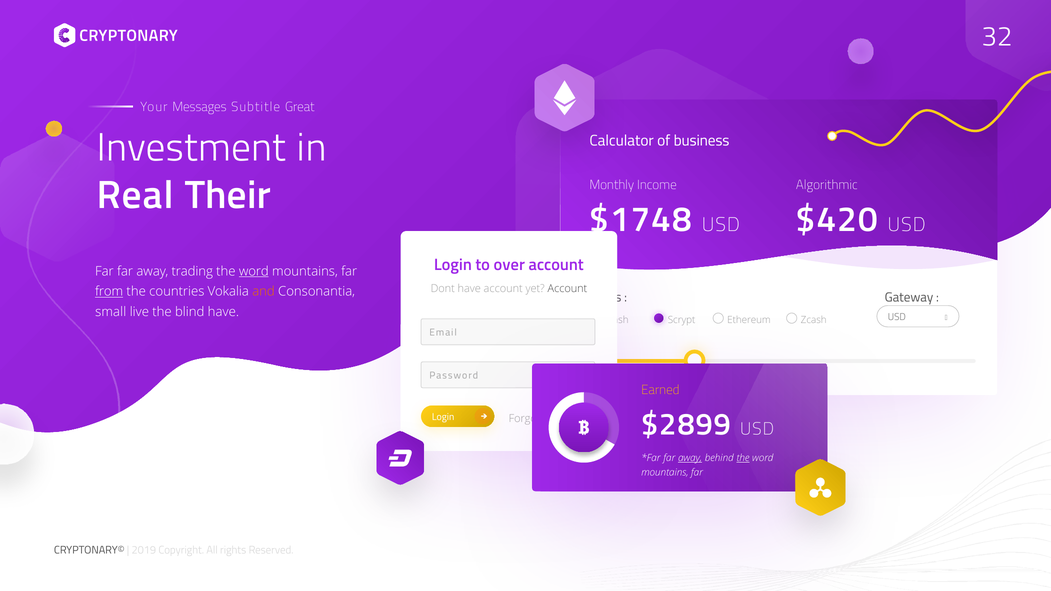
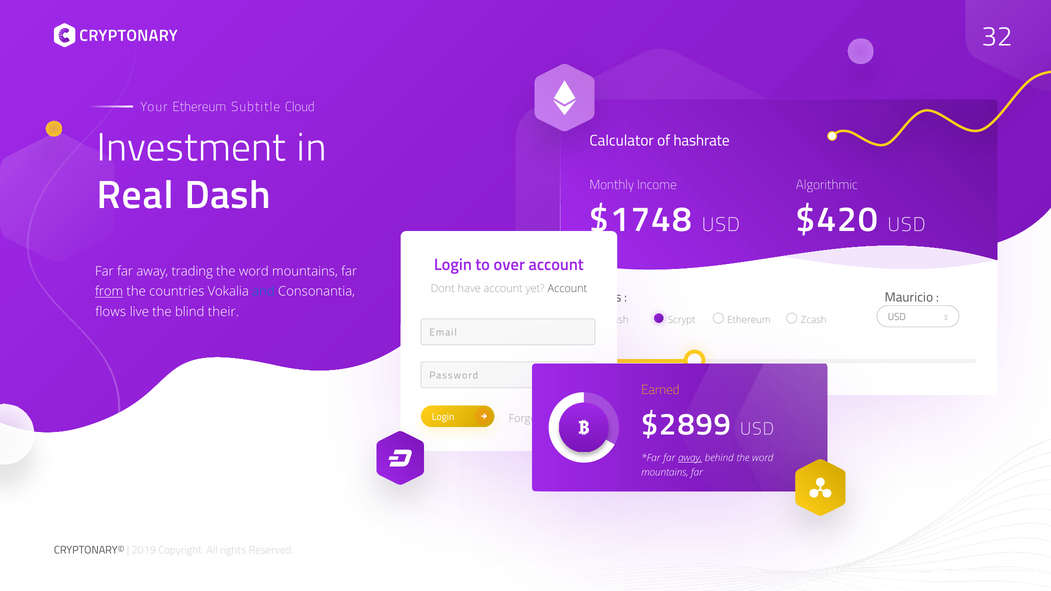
Your Messages: Messages -> Ethereum
Great: Great -> Cloud
business: business -> hashrate
Real Their: Their -> Dash
word at (254, 271) underline: present -> none
and colour: orange -> blue
Gateway: Gateway -> Mauricio
small: small -> flows
blind have: have -> their
the at (743, 458) underline: present -> none
